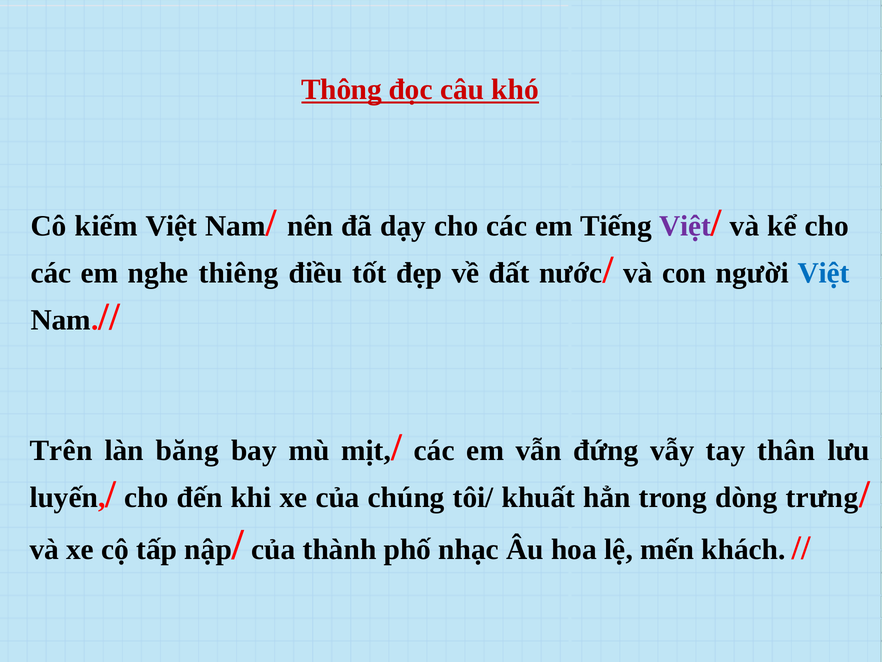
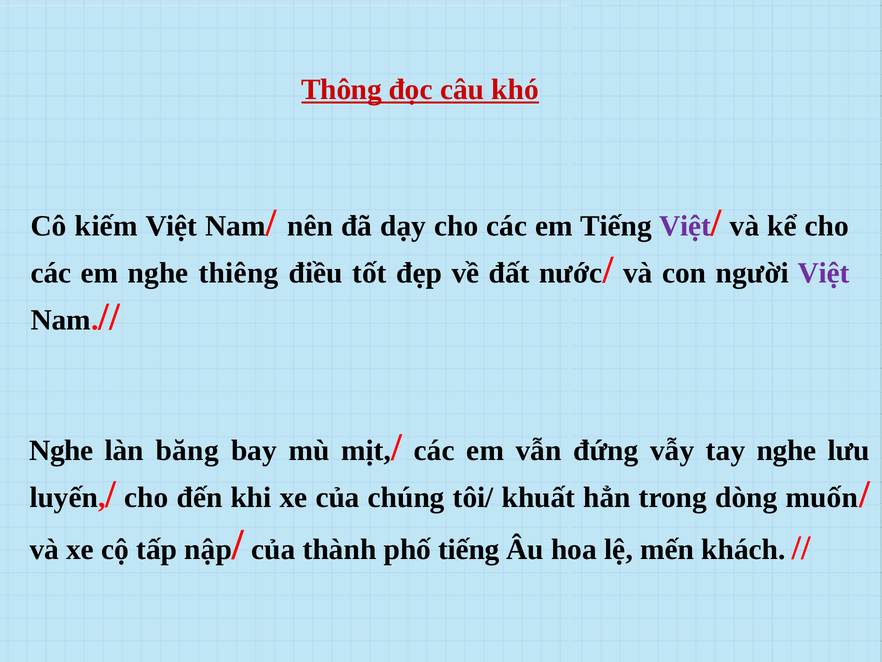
Việt at (824, 273) colour: blue -> purple
Trên at (61, 450): Trên -> Nghe
tay thân: thân -> nghe
trưng: trưng -> muốn
phố nhạc: nhạc -> tiếng
